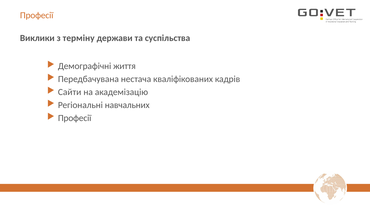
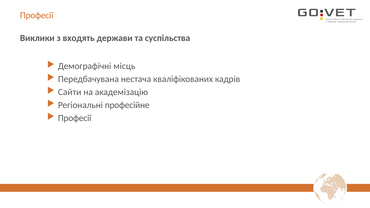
терміну: терміну -> входять
життя: життя -> місць
навчальних: навчальних -> професійне
